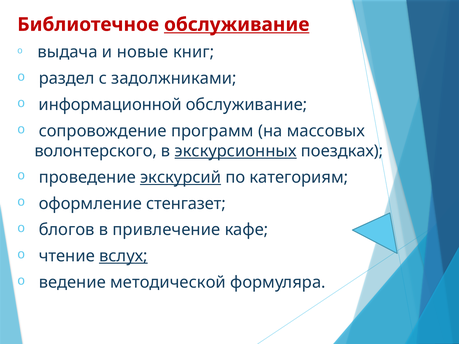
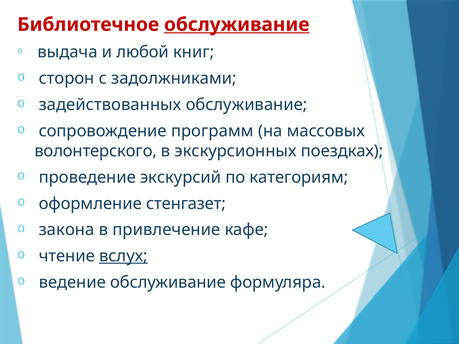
новые: новые -> любой
раздел: раздел -> сторон
информационной: информационной -> задействованных
экскурсионных underline: present -> none
экскурсий underline: present -> none
блогов: блогов -> закона
ведение методической: методической -> обслуживание
